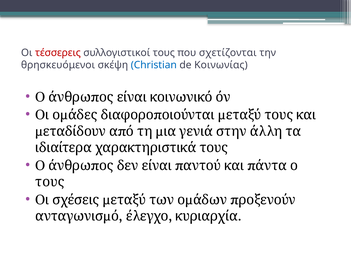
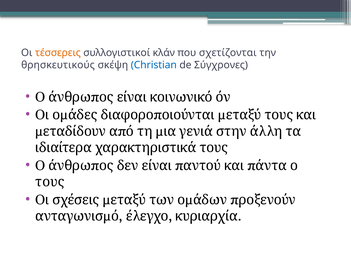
τέσσερεις colour: red -> orange
συλλογιστικοί τους: τους -> κλάν
θρησκευόμενοι: θρησκευόμενοι -> θρησκευτικούς
Κοινωνίας: Κοινωνίας -> Σύγχρονες
